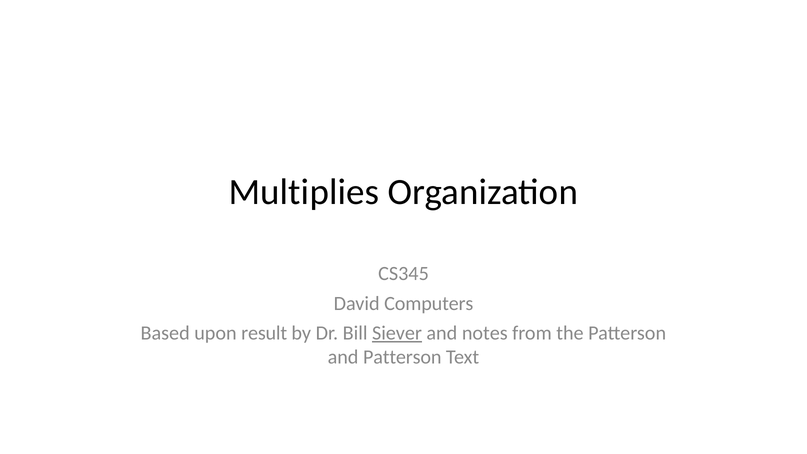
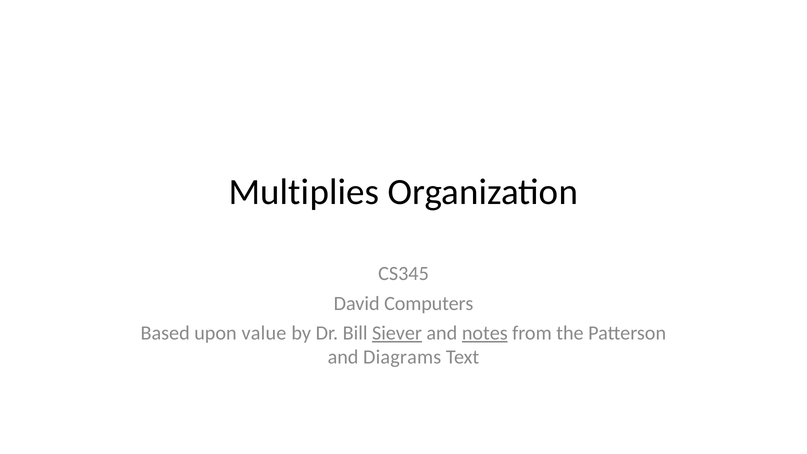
result: result -> value
notes underline: none -> present
and Patterson: Patterson -> Diagrams
